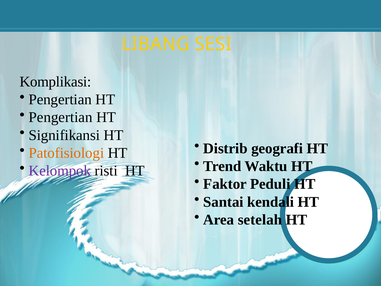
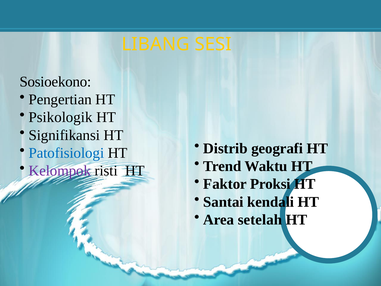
Komplikasi: Komplikasi -> Sosioekono
Pengertian at (61, 117): Pengertian -> Psikologik
Patofisiologi colour: orange -> blue
Peduli: Peduli -> Proksi
